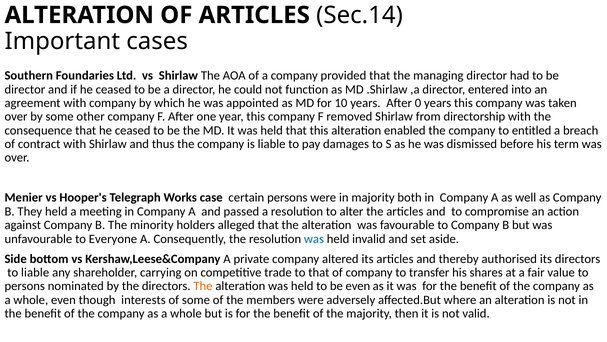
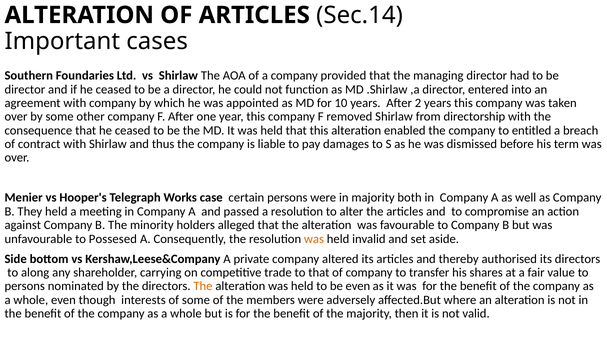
0: 0 -> 2
Everyone: Everyone -> Possesed
was at (314, 238) colour: blue -> orange
to liable: liable -> along
